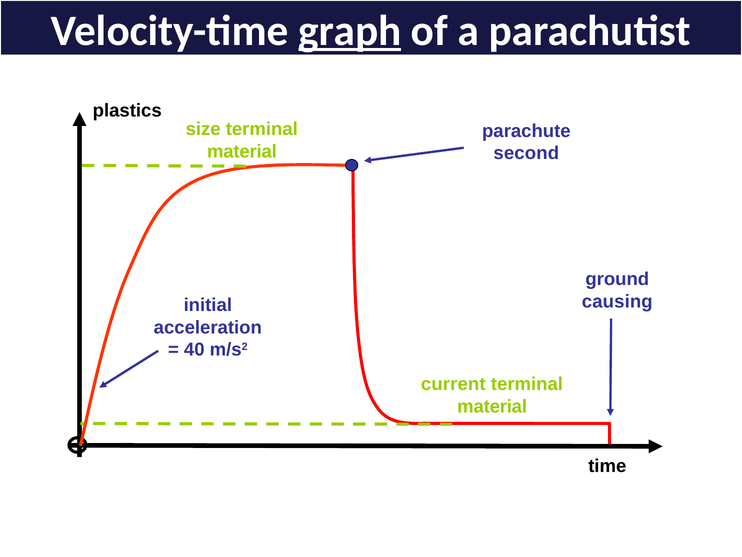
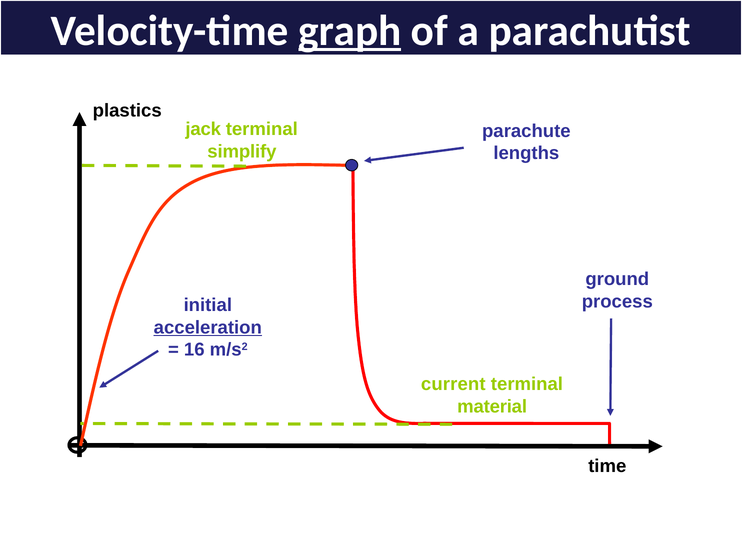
size: size -> jack
material at (242, 151): material -> simplify
second: second -> lengths
causing: causing -> process
acceleration underline: none -> present
40: 40 -> 16
